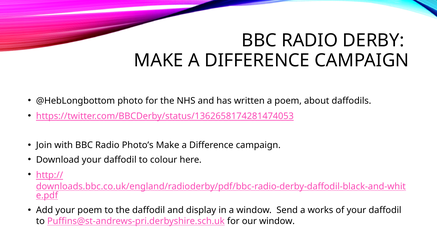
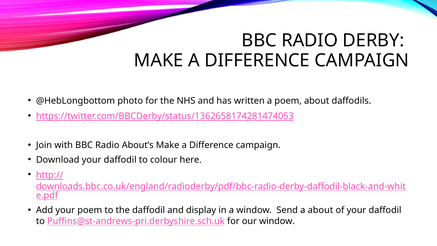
Photo’s: Photo’s -> About’s
a works: works -> about
